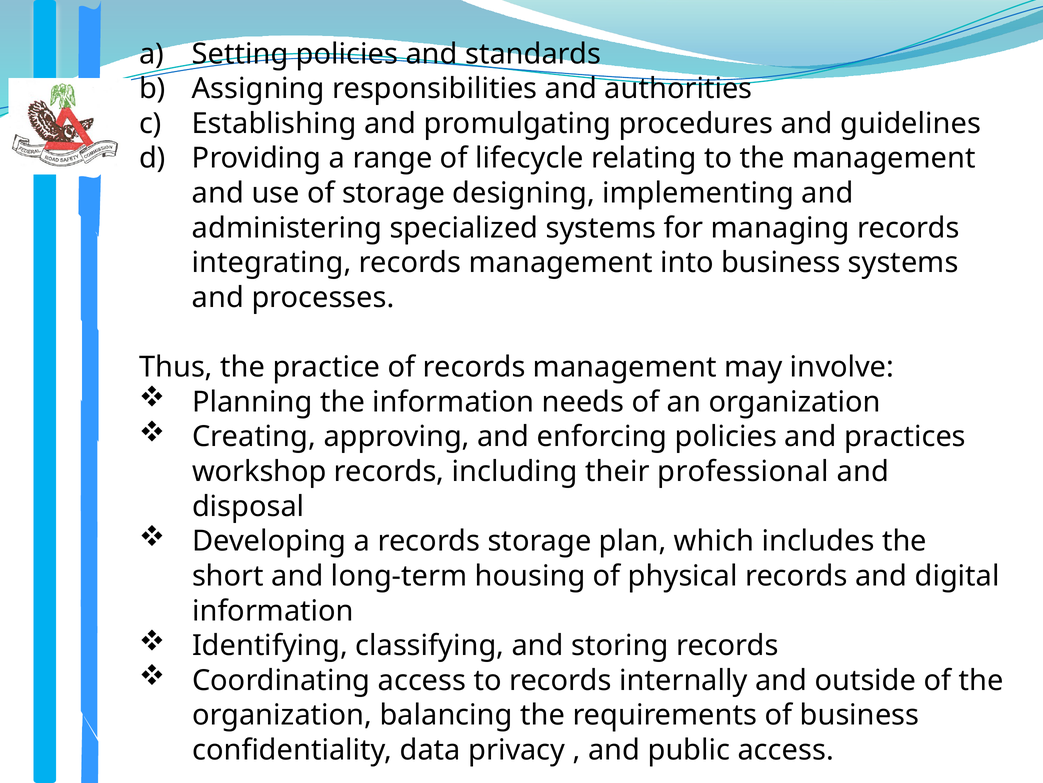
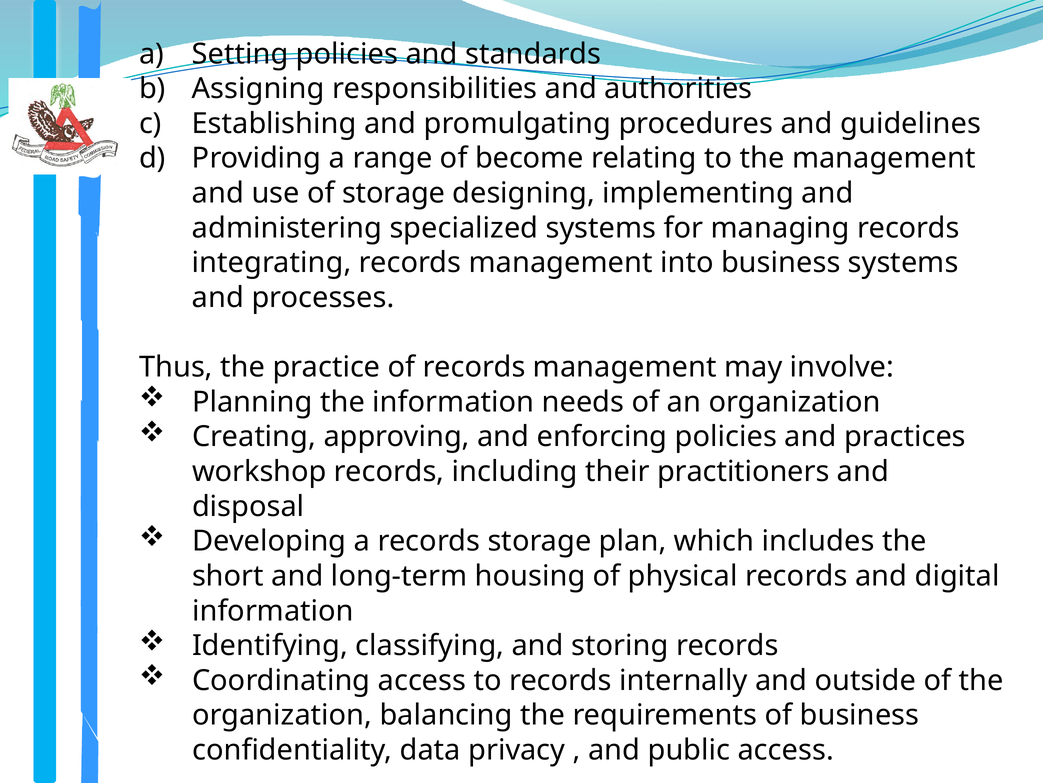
lifecycle: lifecycle -> become
professional: professional -> practitioners
